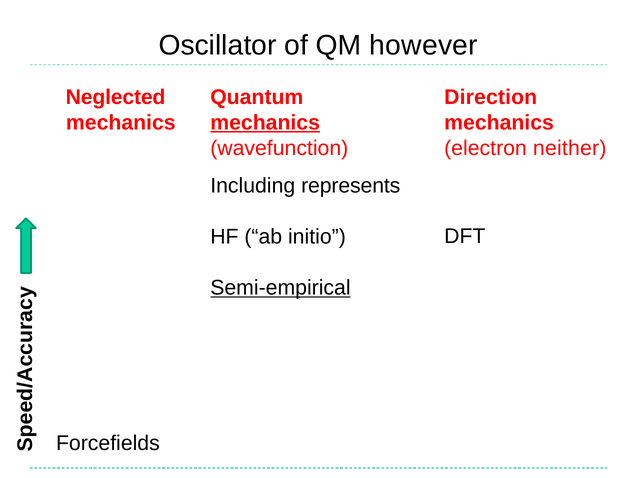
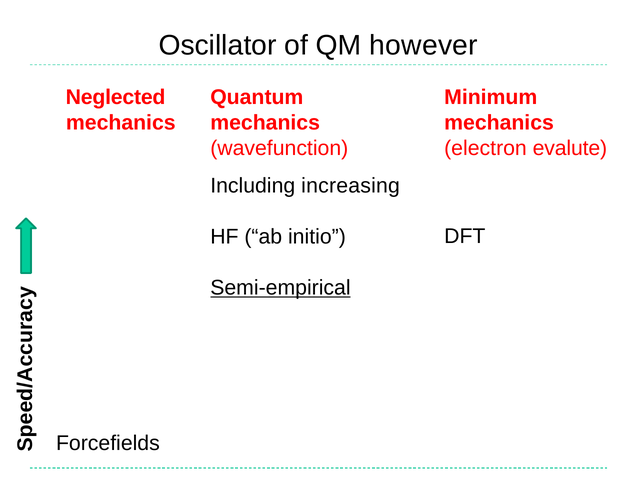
Direction: Direction -> Minimum
mechanics at (265, 122) underline: present -> none
neither: neither -> evalute
represents: represents -> increasing
